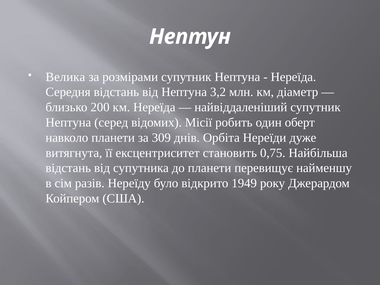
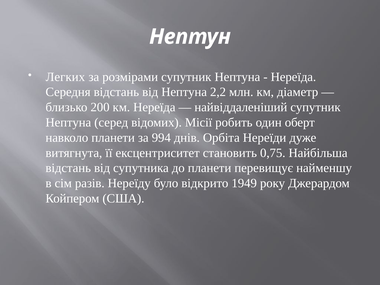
Велика: Велика -> Легких
3,2: 3,2 -> 2,2
309: 309 -> 994
